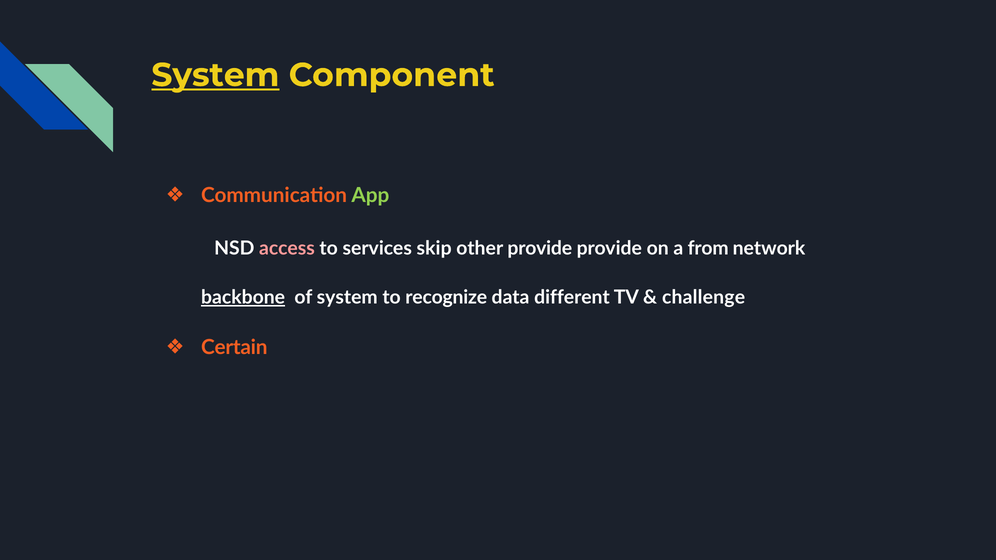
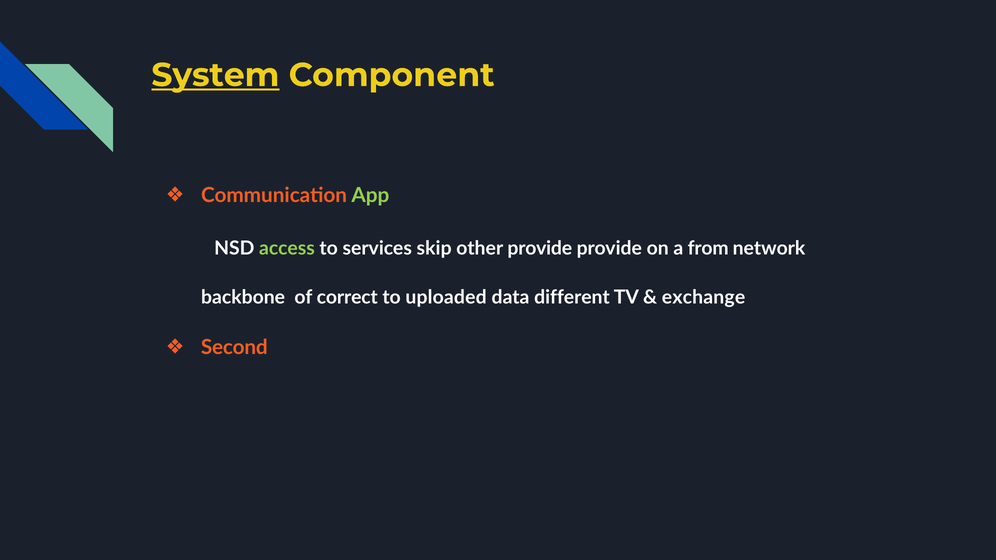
access colour: pink -> light green
backbone underline: present -> none
of system: system -> correct
recognize: recognize -> uploaded
challenge: challenge -> exchange
Certain: Certain -> Second
